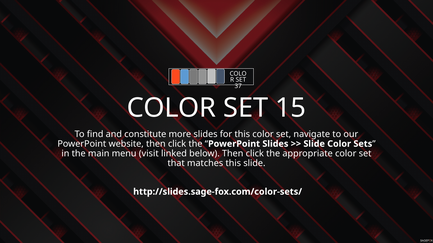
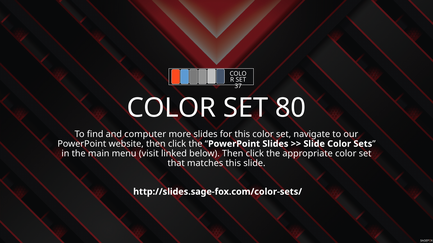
15: 15 -> 80
constitute: constitute -> computer
